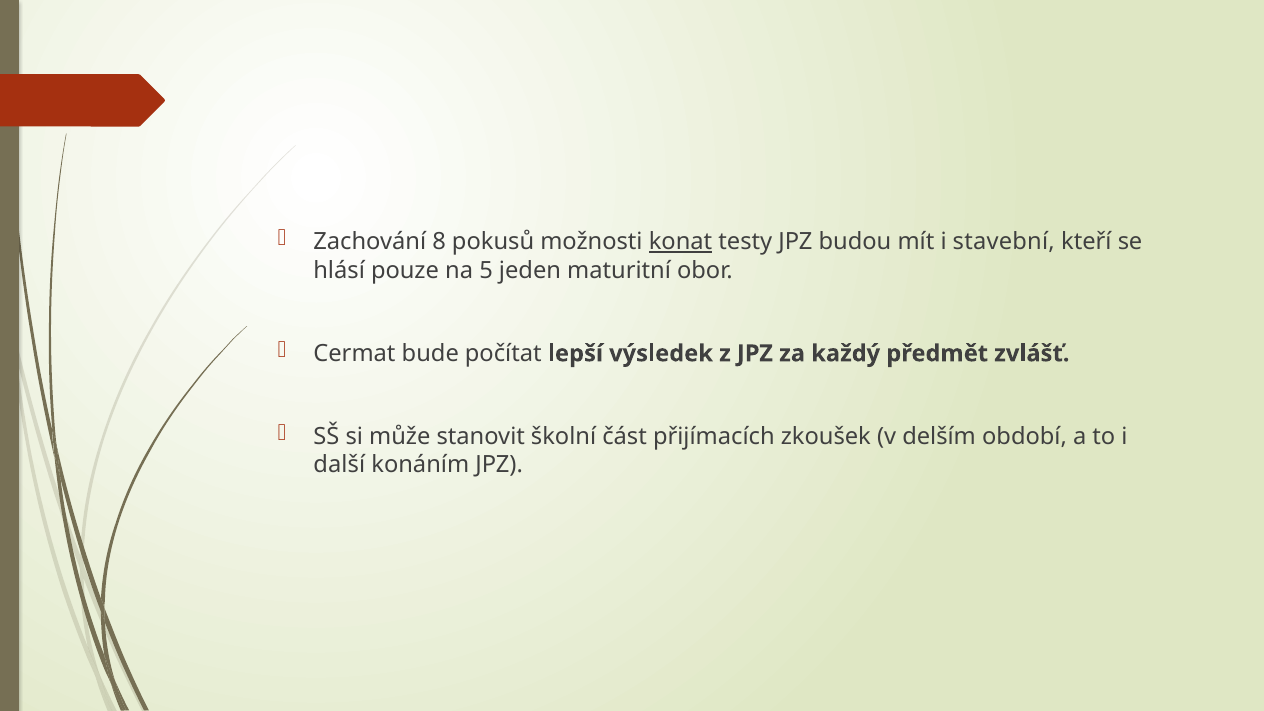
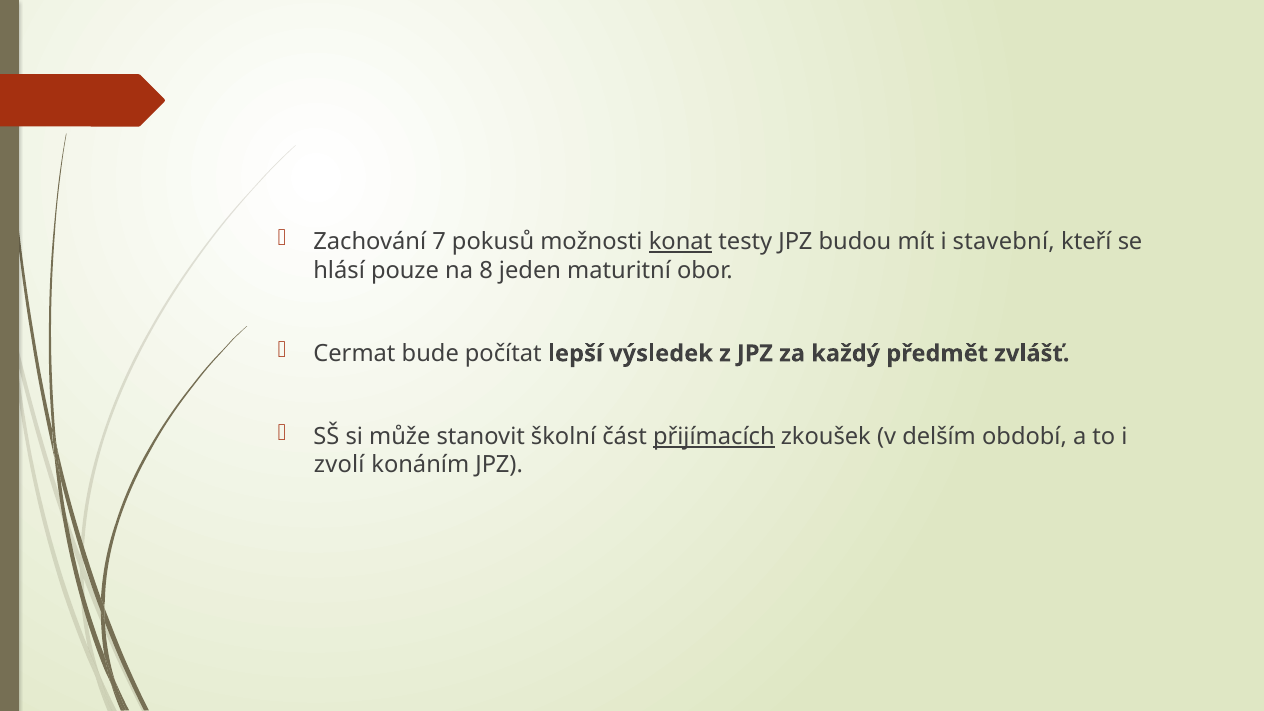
8: 8 -> 7
5: 5 -> 8
přijímacích underline: none -> present
další: další -> zvolí
